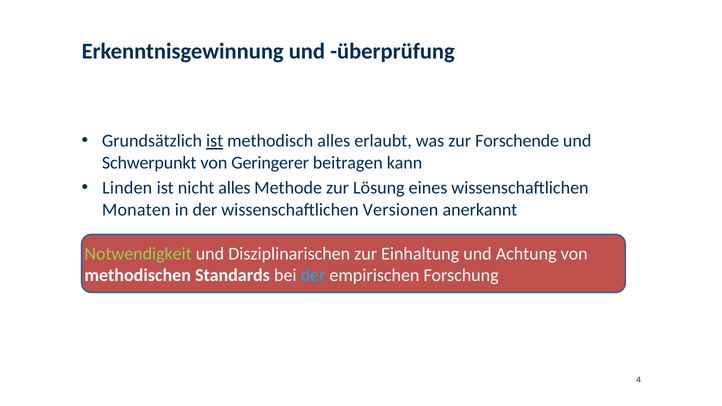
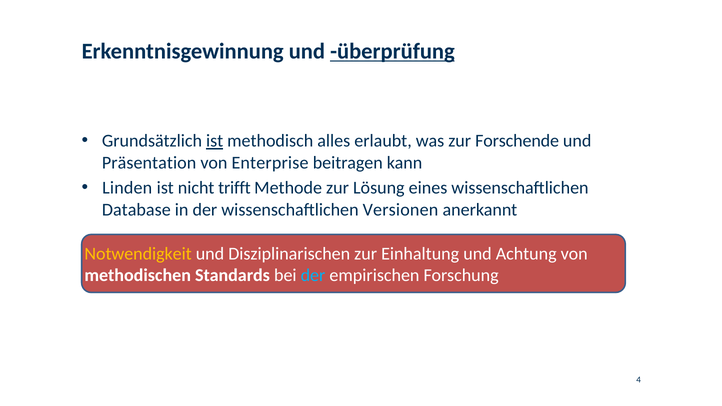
überprüfung underline: none -> present
Schwerpunkt: Schwerpunkt -> Präsentation
Geringerer: Geringerer -> Enterprise
nicht alles: alles -> trifft
Monaten: Monaten -> Database
Notwendigkeit colour: light green -> yellow
